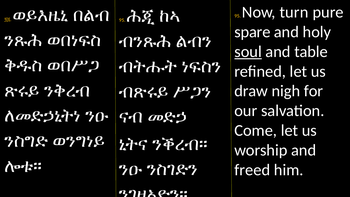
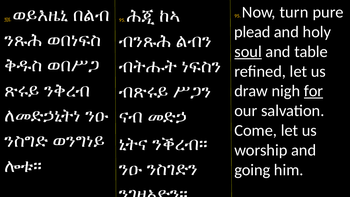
spare: spare -> plead
for underline: none -> present
freed: freed -> going
